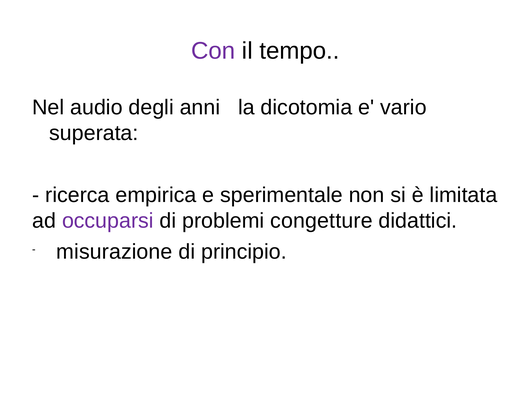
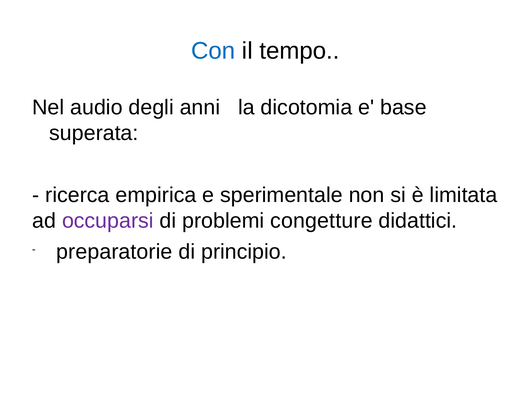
Con colour: purple -> blue
vario: vario -> base
misurazione: misurazione -> preparatorie
